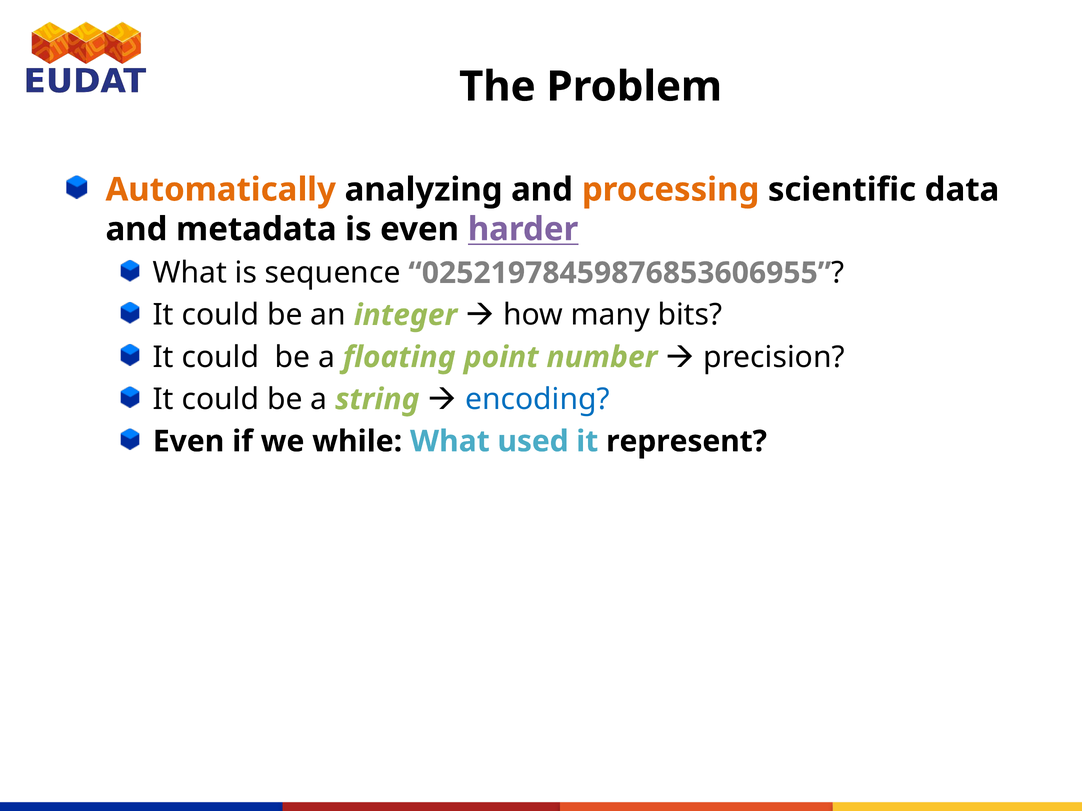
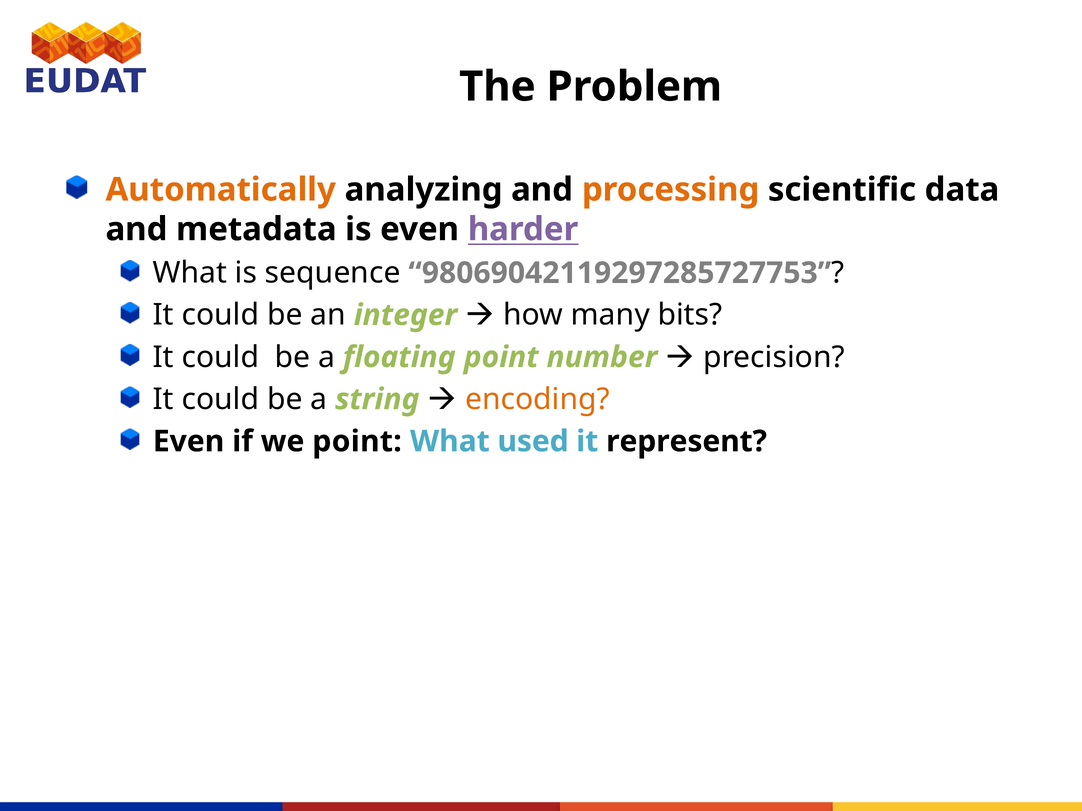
02521978459876853606955: 02521978459876853606955 -> 98069042119297285727753
encoding colour: blue -> orange
we while: while -> point
